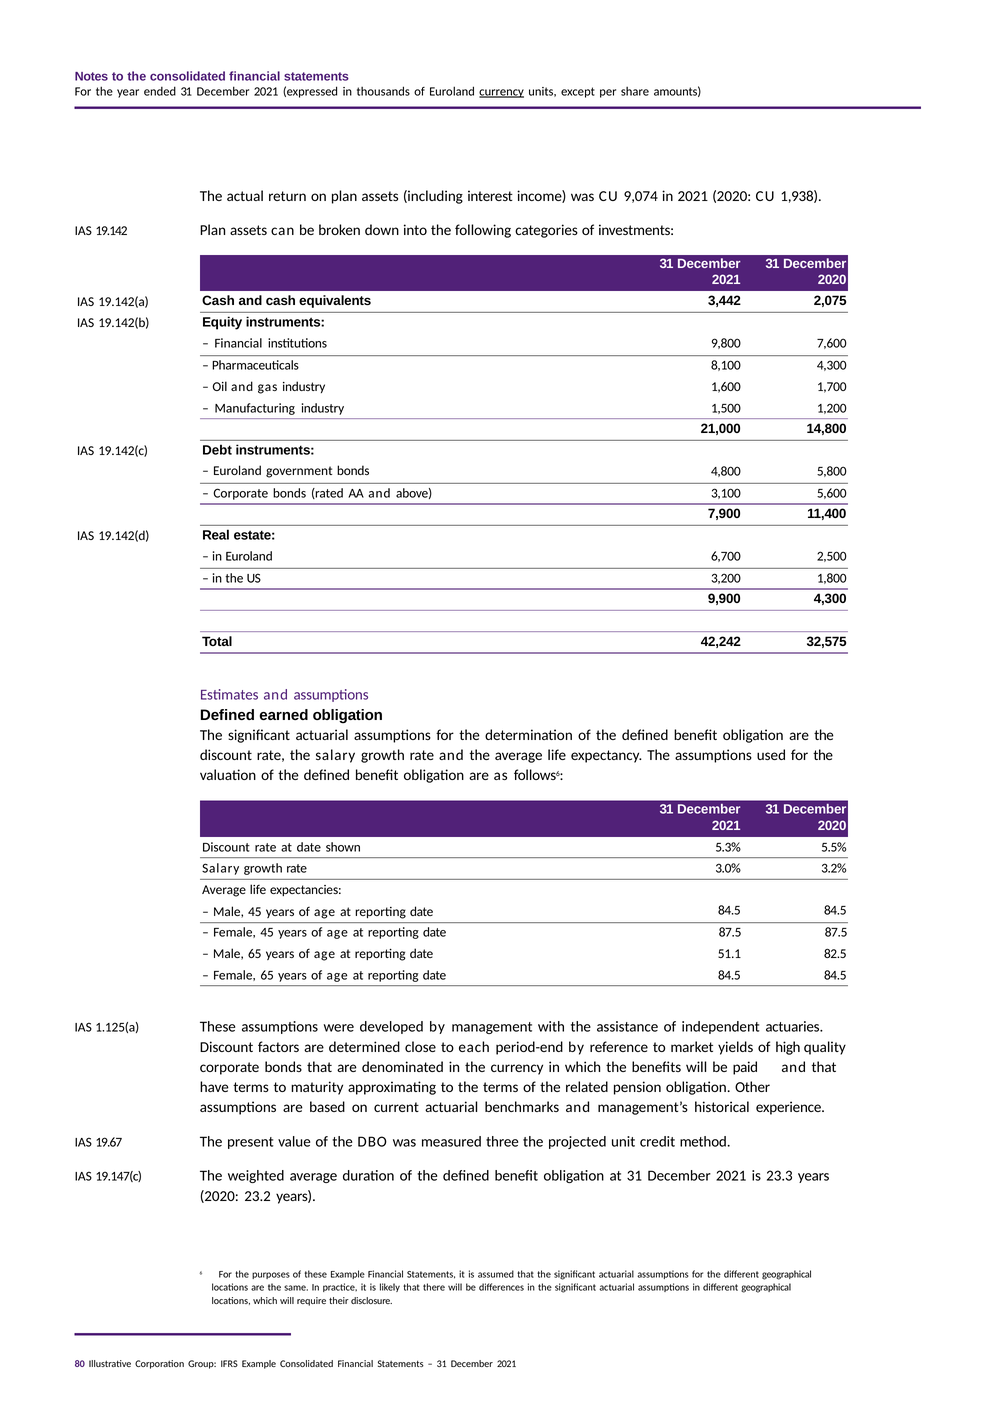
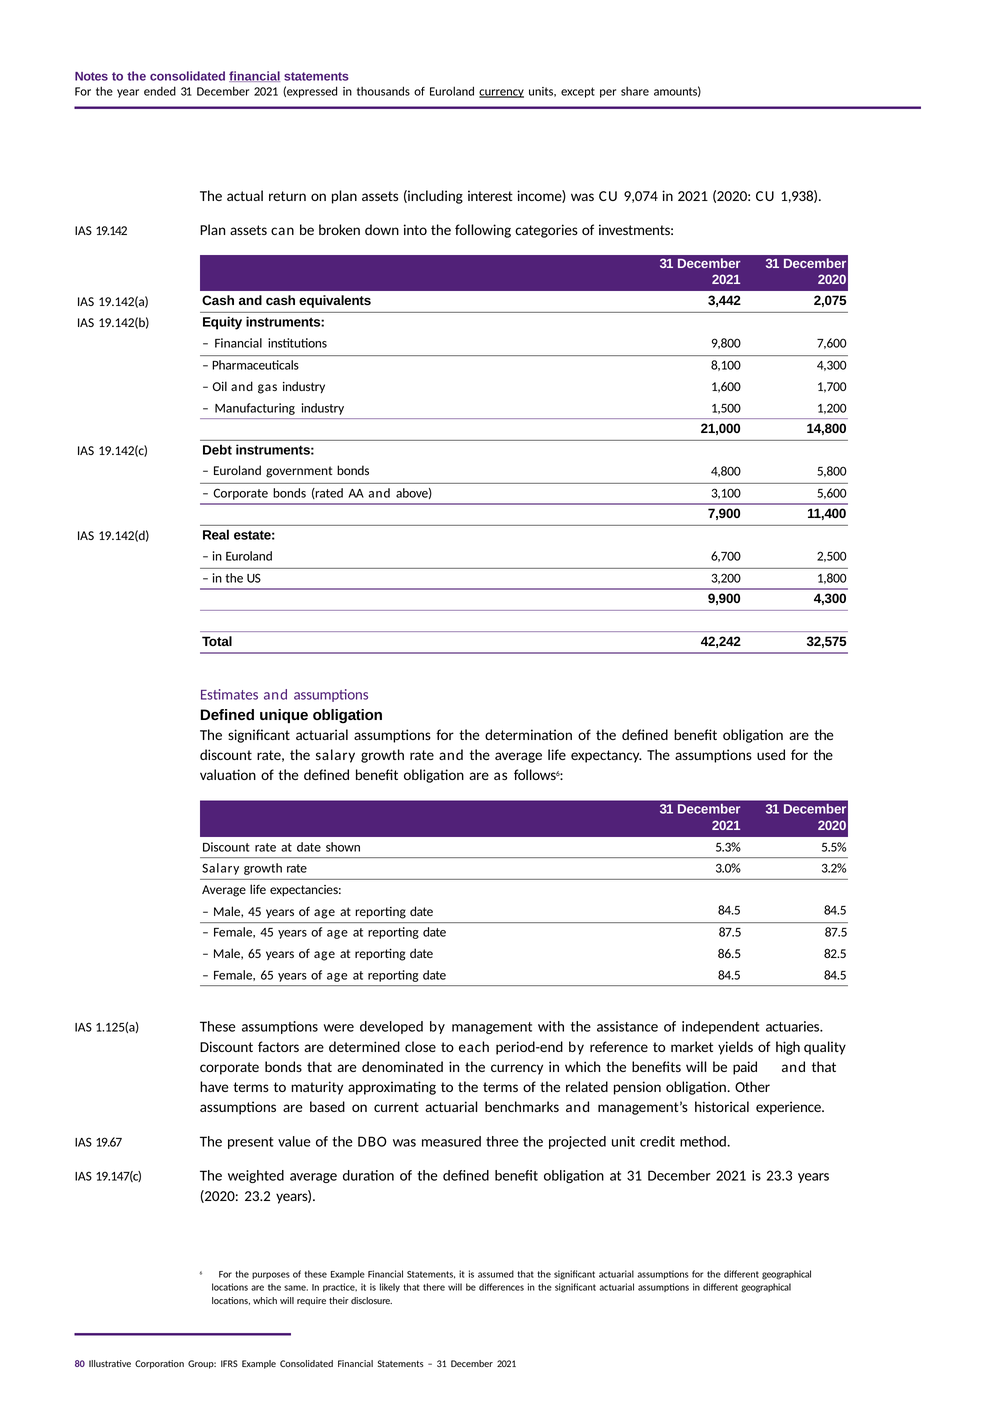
financial at (255, 76) underline: none -> present
earned: earned -> unique
51.1: 51.1 -> 86.5
